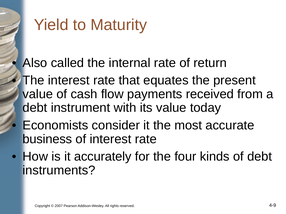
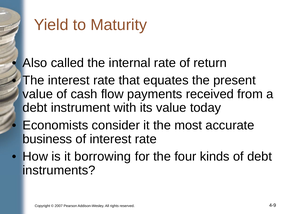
accurately: accurately -> borrowing
